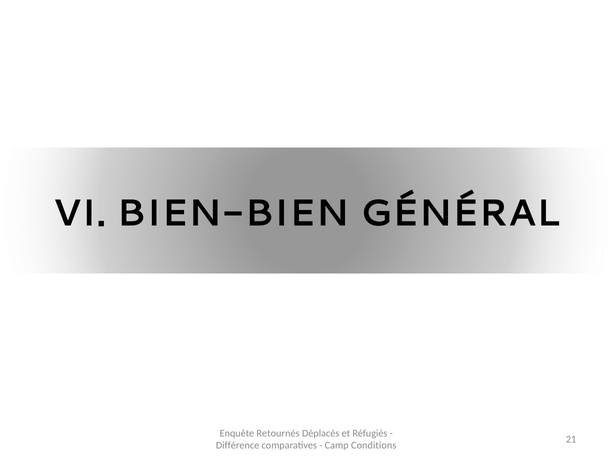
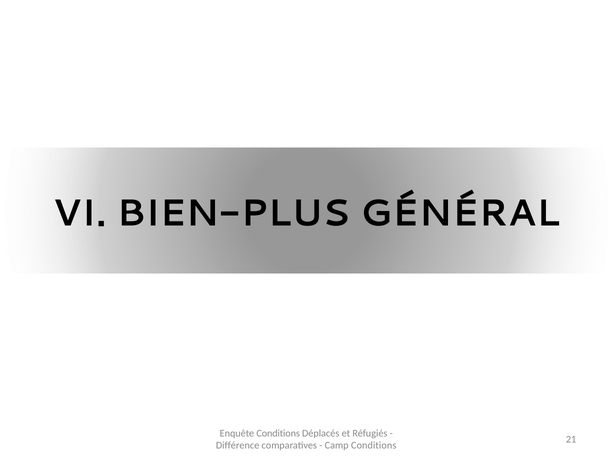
BIEN-BIEN: BIEN-BIEN -> BIEN-PLUS
Enquête Retournés: Retournés -> Conditions
